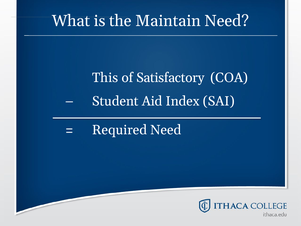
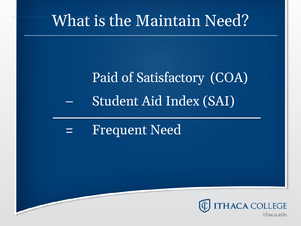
This: This -> Paid
Required: Required -> Frequent
